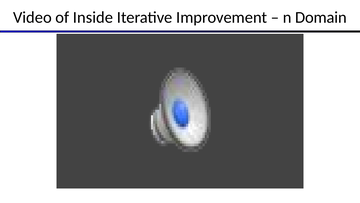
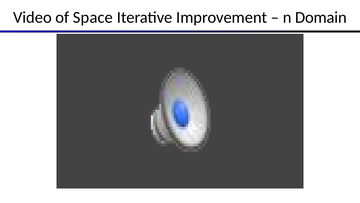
Inside: Inside -> Space
